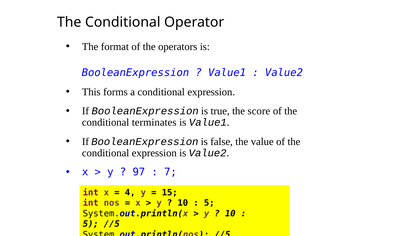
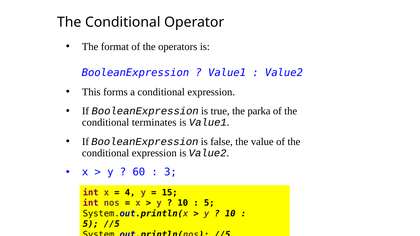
score: score -> parka
97: 97 -> 60
7: 7 -> 3
